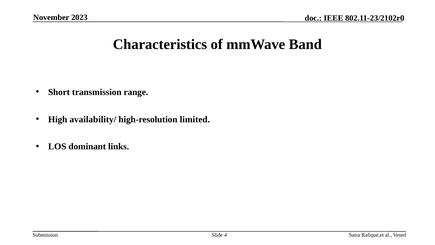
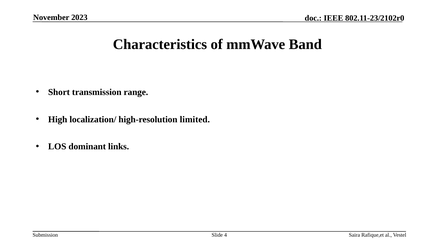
availability/: availability/ -> localization/
